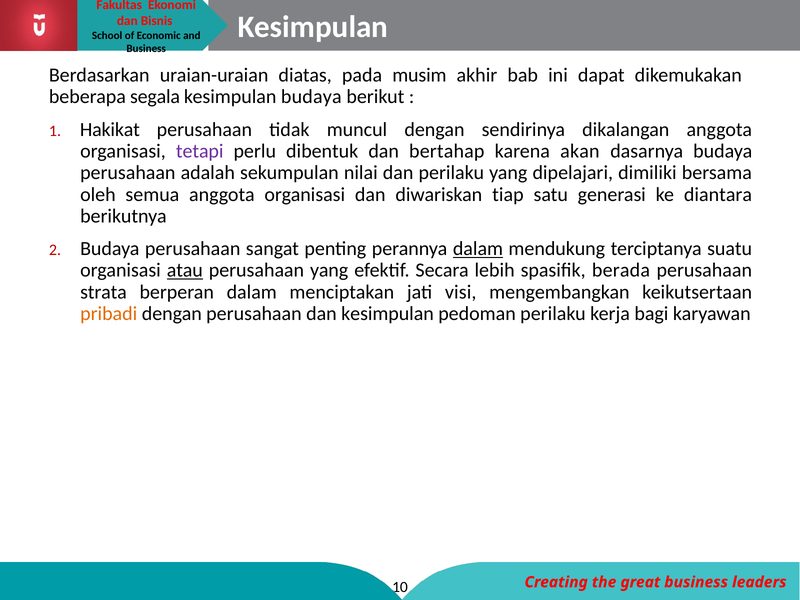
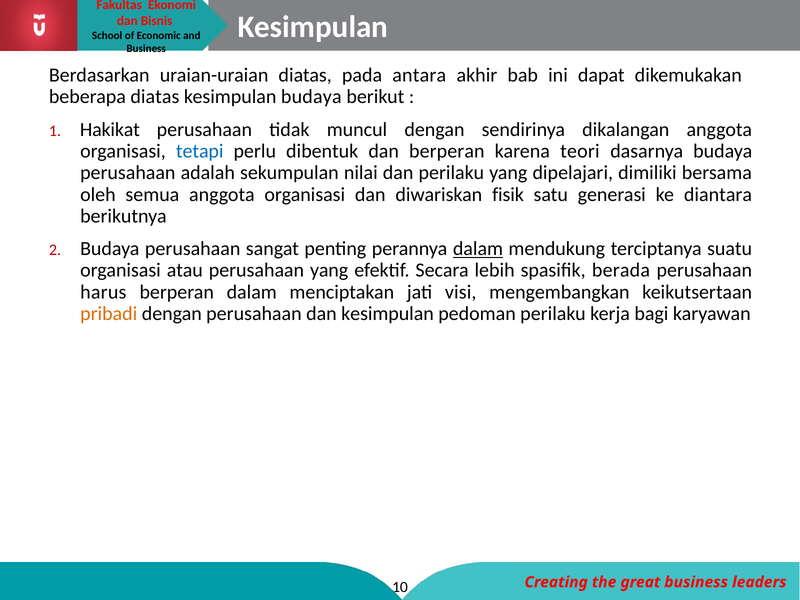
musim: musim -> antara
segala at (155, 97): segala -> diatas
tetapi colour: purple -> blue
dan bertahap: bertahap -> berperan
akan: akan -> teori
tiap: tiap -> fisik
atau underline: present -> none
strata: strata -> harus
